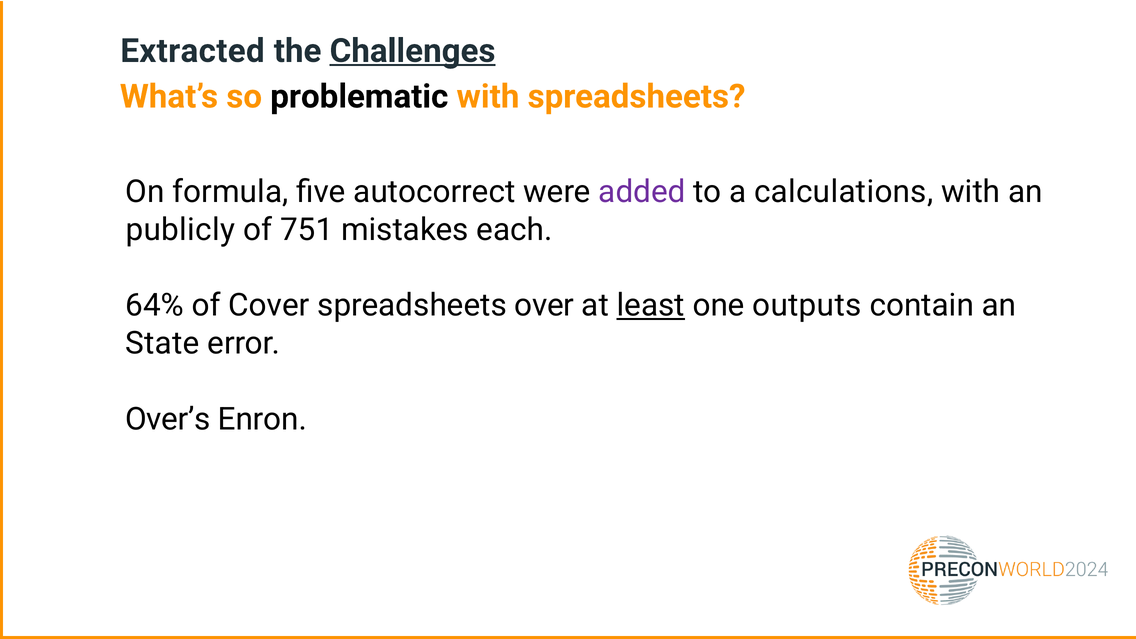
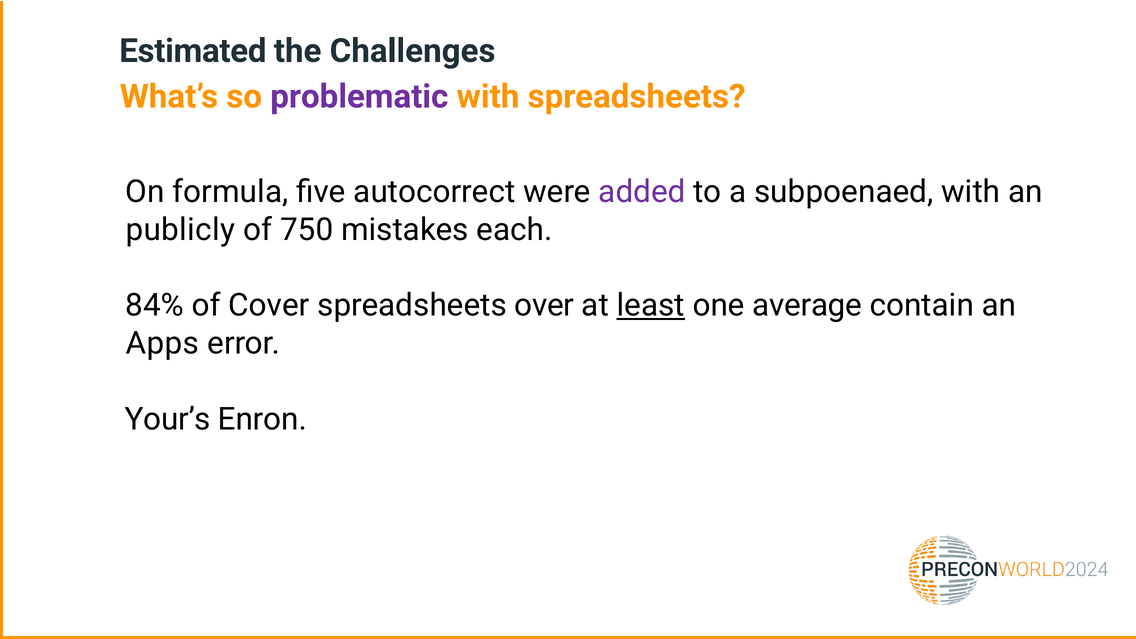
Extracted: Extracted -> Estimated
Challenges underline: present -> none
problematic colour: black -> purple
calculations: calculations -> subpoenaed
751: 751 -> 750
64%: 64% -> 84%
outputs: outputs -> average
State: State -> Apps
Over’s: Over’s -> Your’s
